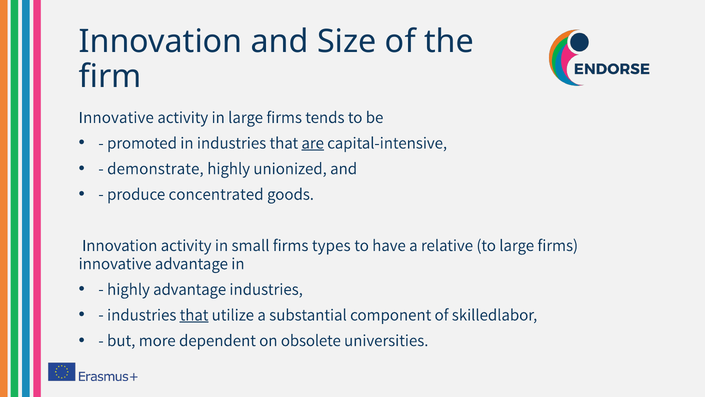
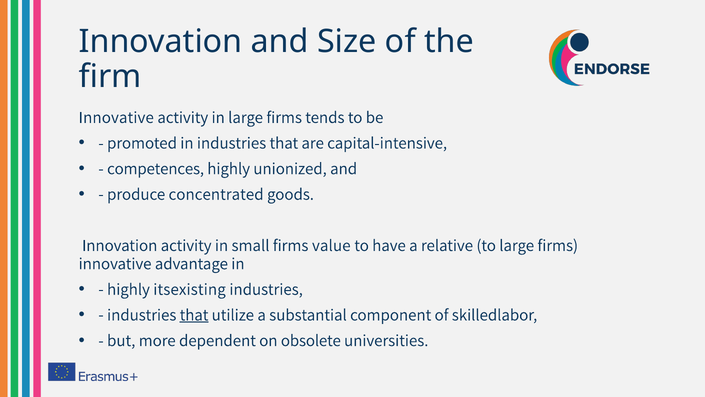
are underline: present -> none
demonstrate: demonstrate -> competences
types: types -> value
highly advantage: advantage -> itsexisting
